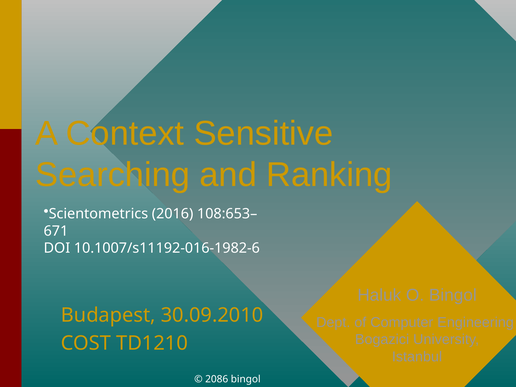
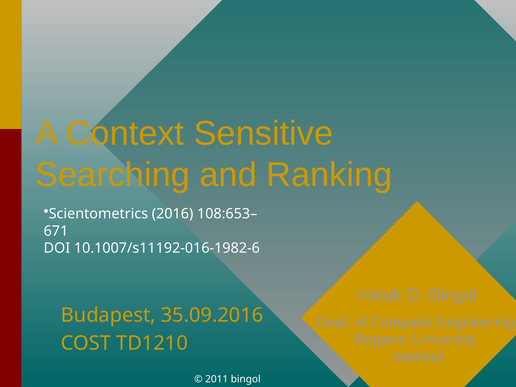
30.09.2010: 30.09.2010 -> 35.09.2016
2086: 2086 -> 2011
